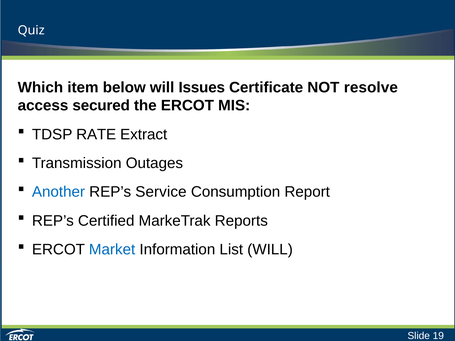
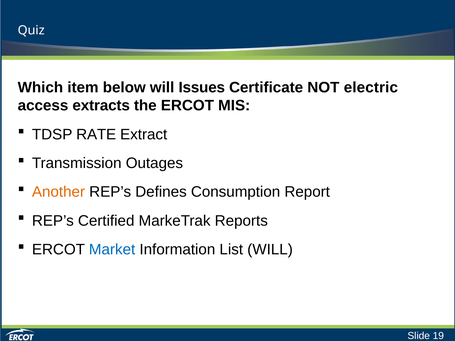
resolve: resolve -> electric
secured: secured -> extracts
Another colour: blue -> orange
Service: Service -> Defines
